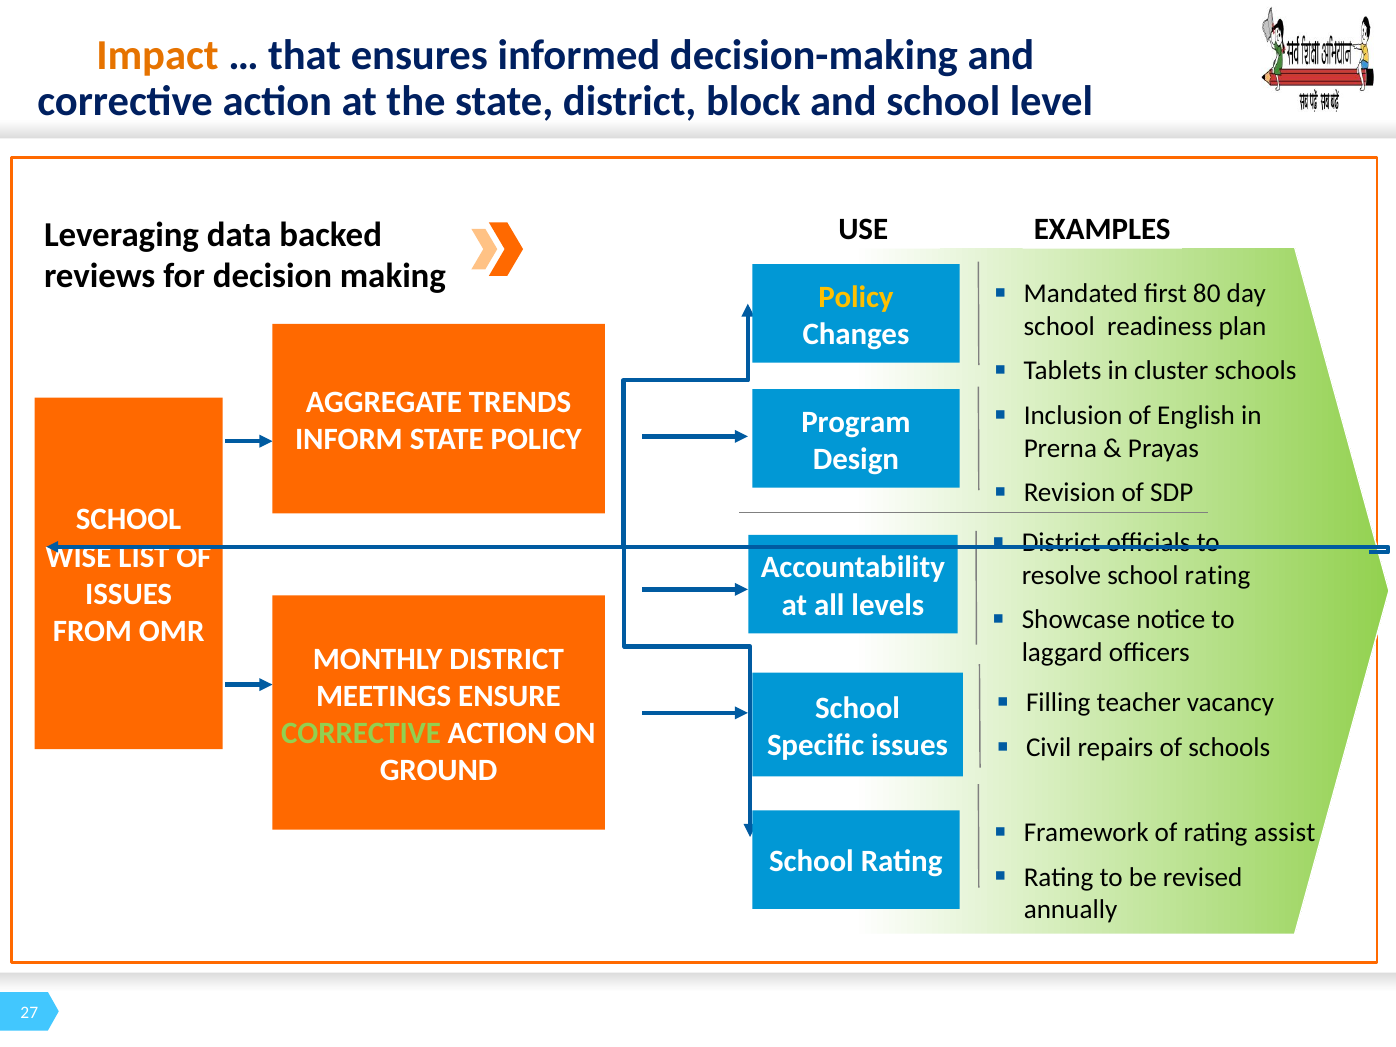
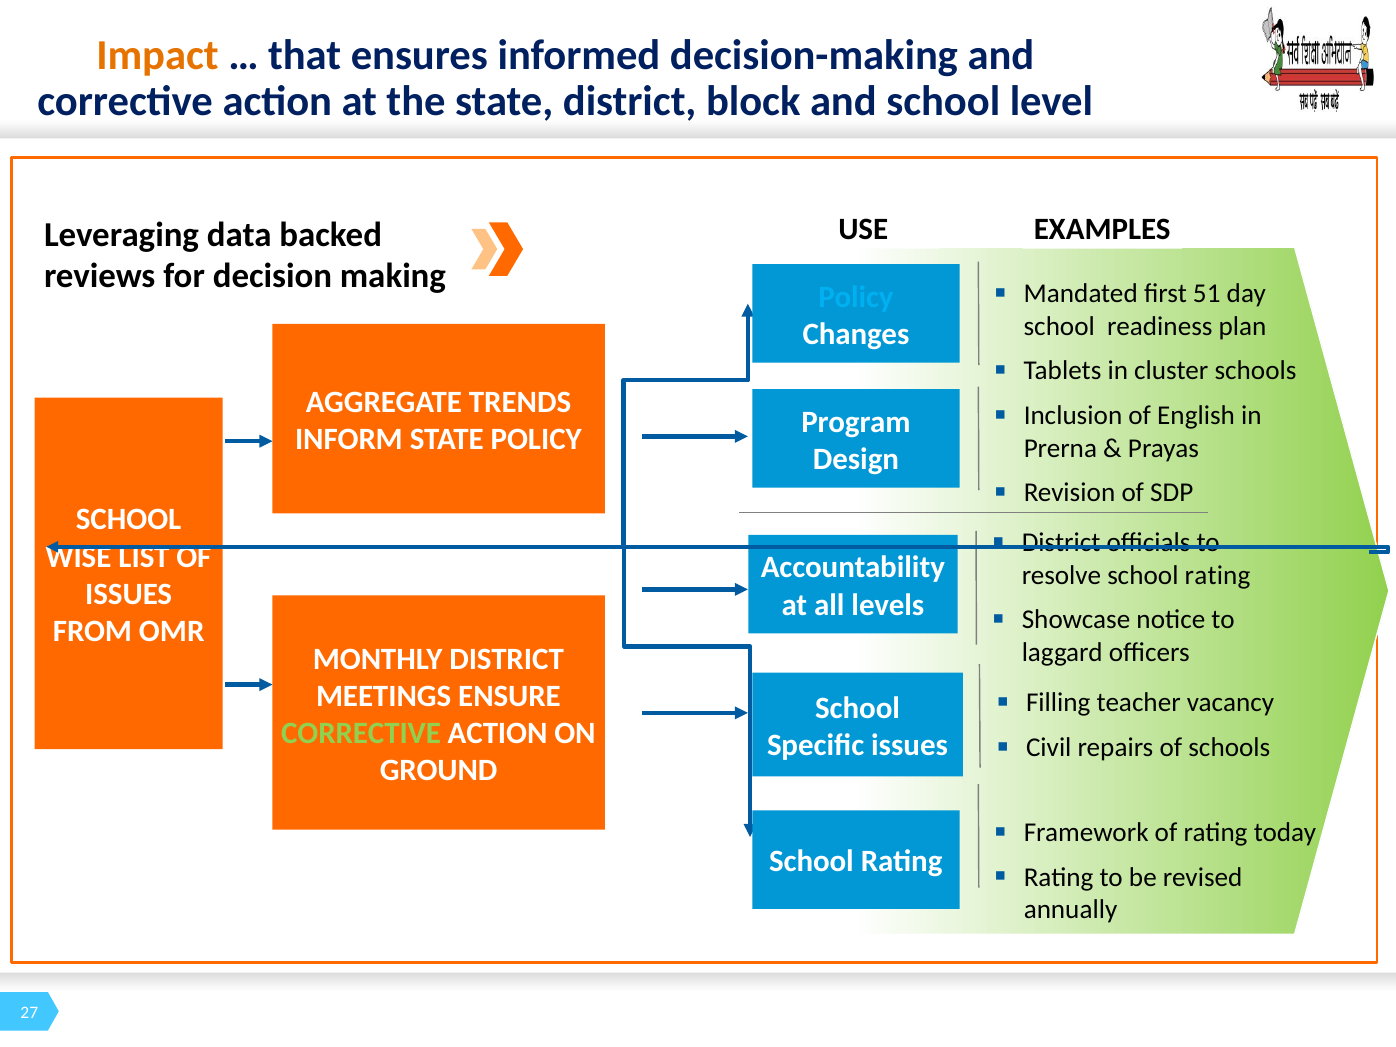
80: 80 -> 51
Policy at (856, 297) colour: yellow -> light blue
assist: assist -> today
